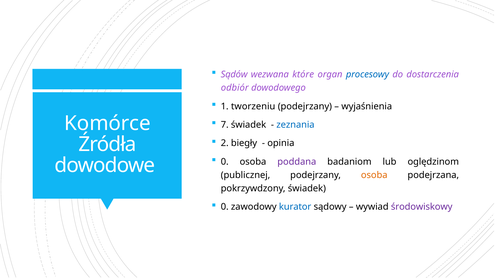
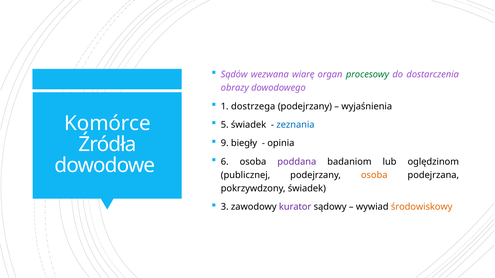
które: które -> wiarę
procesowy colour: blue -> green
odbiór: odbiór -> obrazy
tworzeniu: tworzeniu -> dostrzega
7: 7 -> 5
2: 2 -> 9
0 at (225, 162): 0 -> 6
0 at (225, 207): 0 -> 3
kurator colour: blue -> purple
środowiskowy colour: purple -> orange
